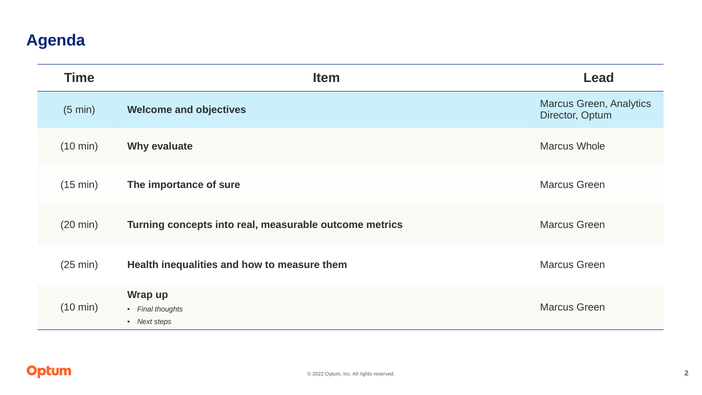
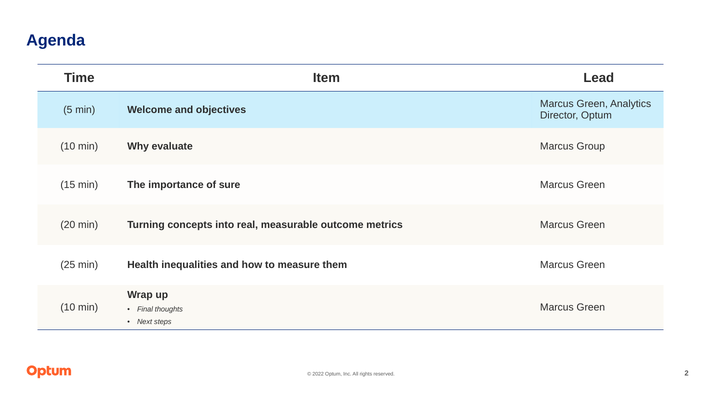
Whole: Whole -> Group
